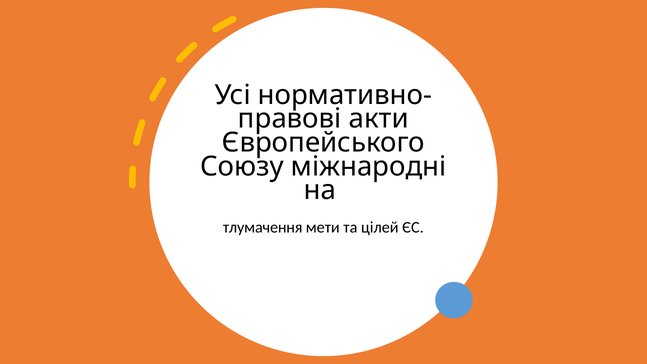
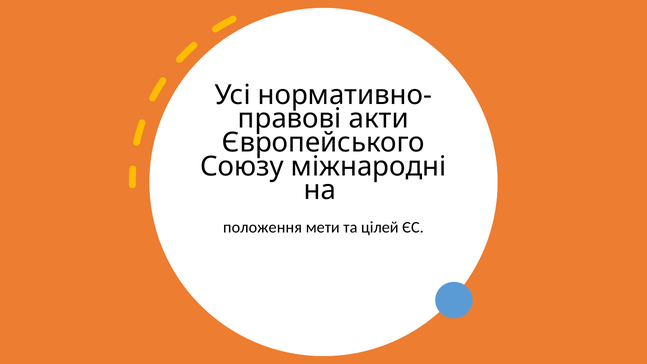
тлумачення: тлумачення -> положення
